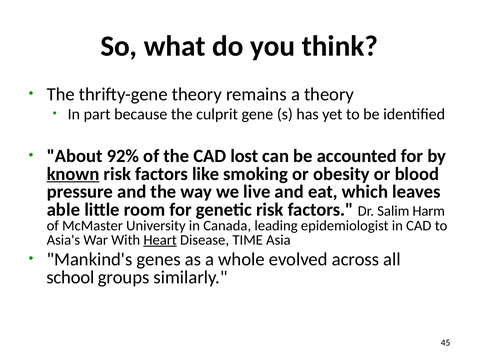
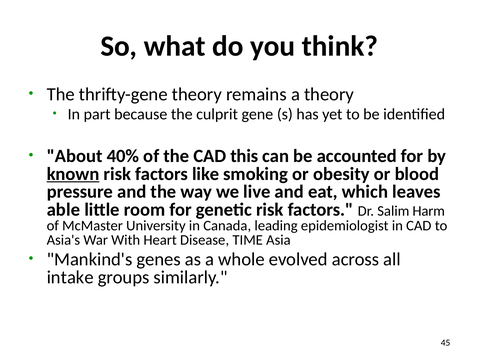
92%: 92% -> 40%
lost: lost -> this
Heart underline: present -> none
school: school -> intake
